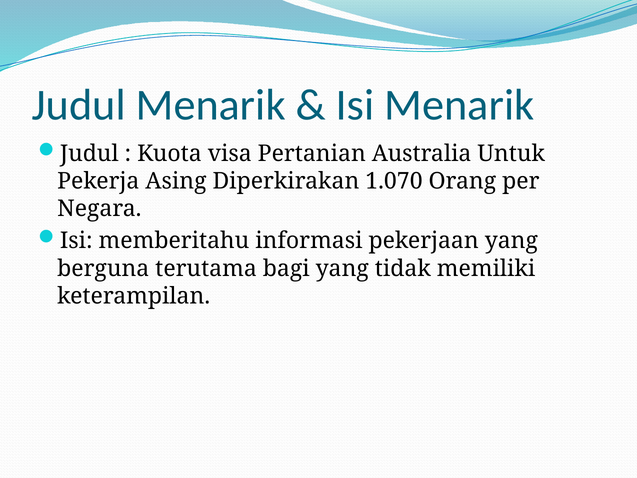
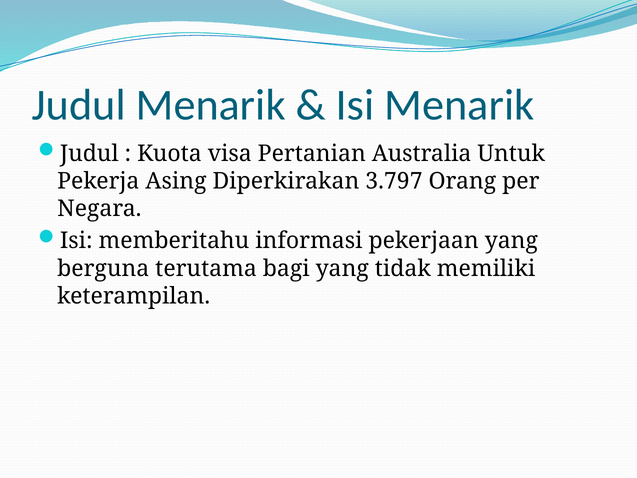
1.070: 1.070 -> 3.797
